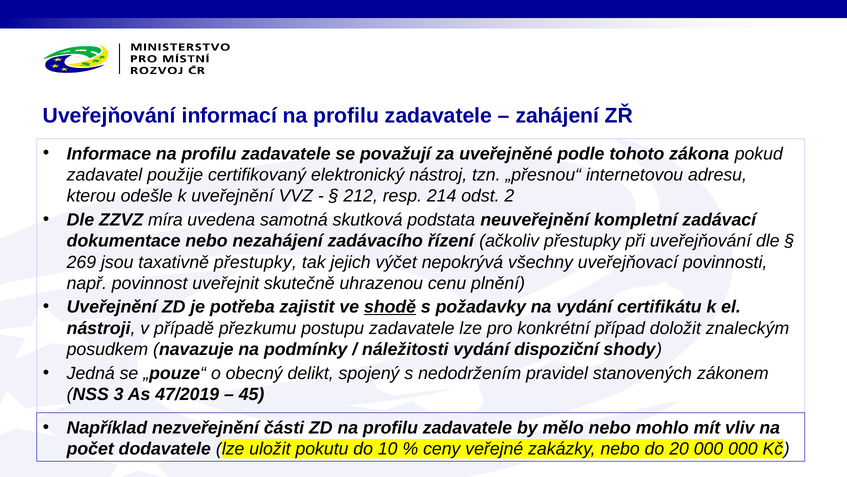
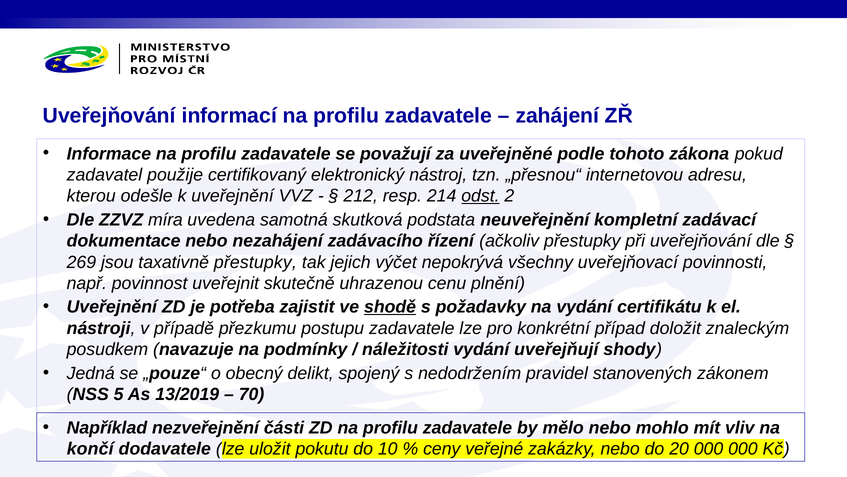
odst underline: none -> present
dispoziční: dispoziční -> uveřejňují
3: 3 -> 5
47/2019: 47/2019 -> 13/2019
45: 45 -> 70
počet: počet -> končí
